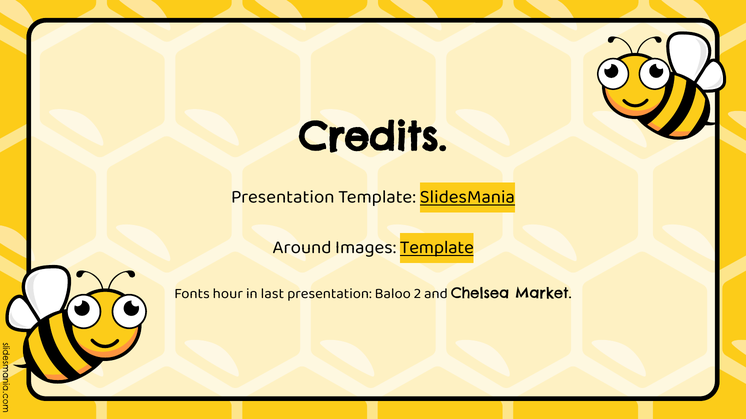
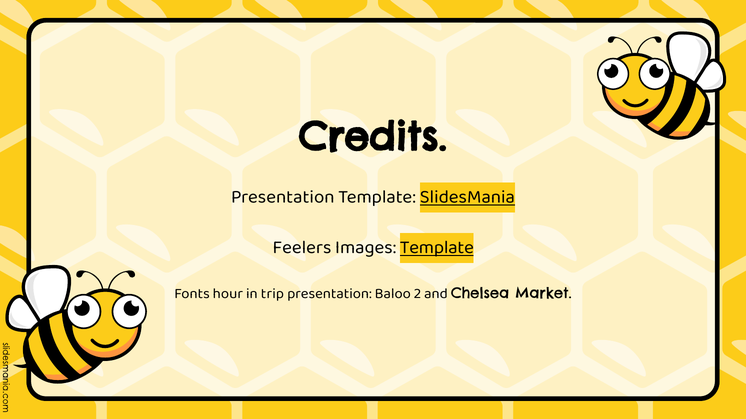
Around: Around -> Feelers
last: last -> trip
